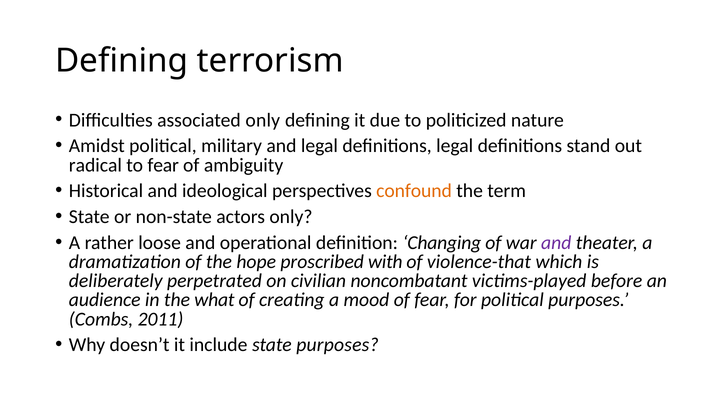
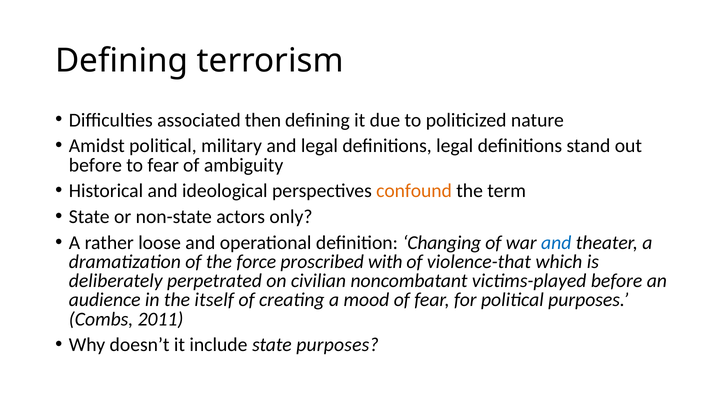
associated only: only -> then
radical at (95, 165): radical -> before
and at (556, 243) colour: purple -> blue
hope: hope -> force
what: what -> itself
